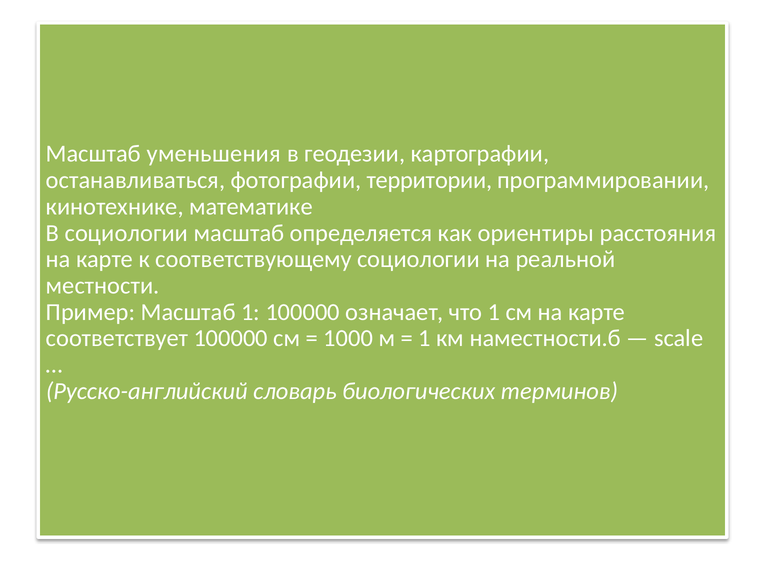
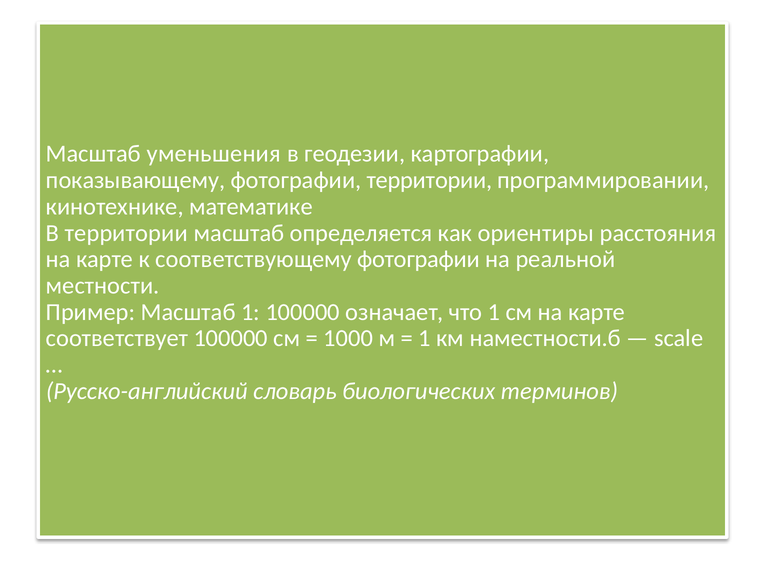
останавливаться: останавливаться -> показывающему
В социологии: социологии -> территории
соответствующему социологии: социологии -> фотографии
